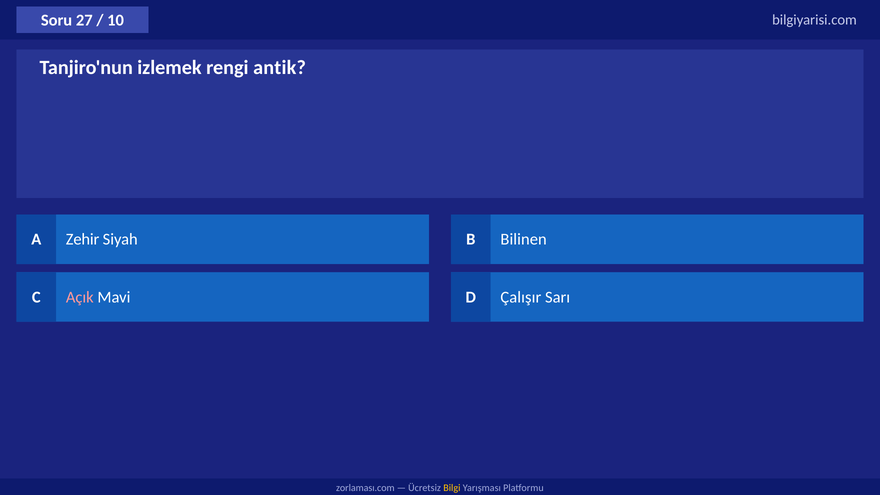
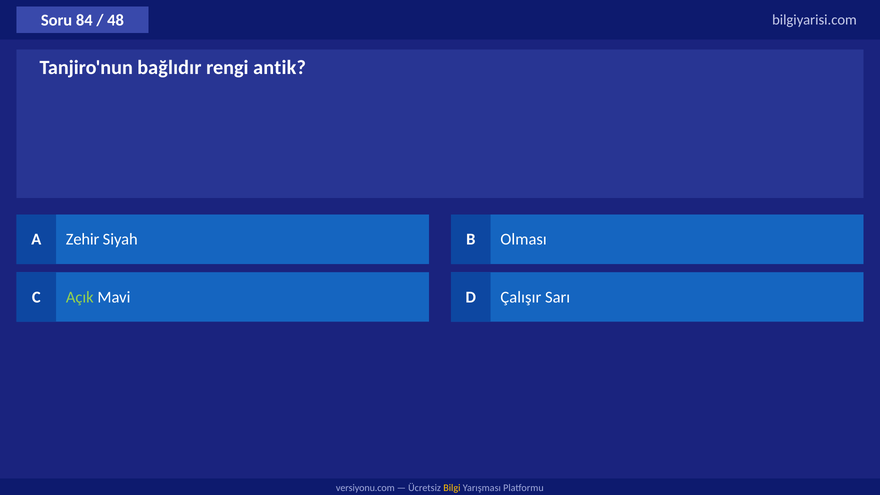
27: 27 -> 84
10: 10 -> 48
izlemek: izlemek -> bağlıdır
Bilinen: Bilinen -> Olması
Açık colour: pink -> light green
zorlaması.com: zorlaması.com -> versiyonu.com
